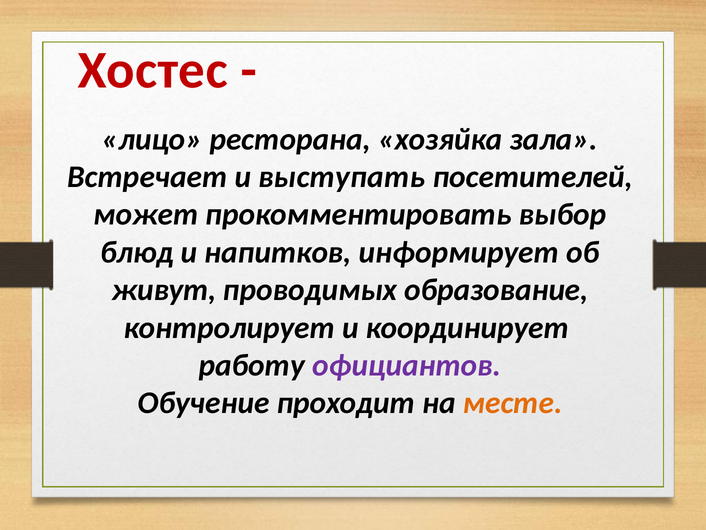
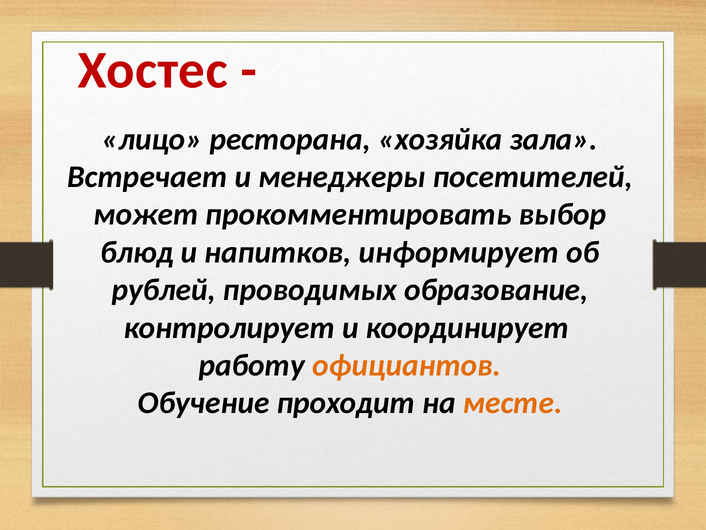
выступать: выступать -> менеджеры
живут: живут -> рублей
официантов colour: purple -> orange
